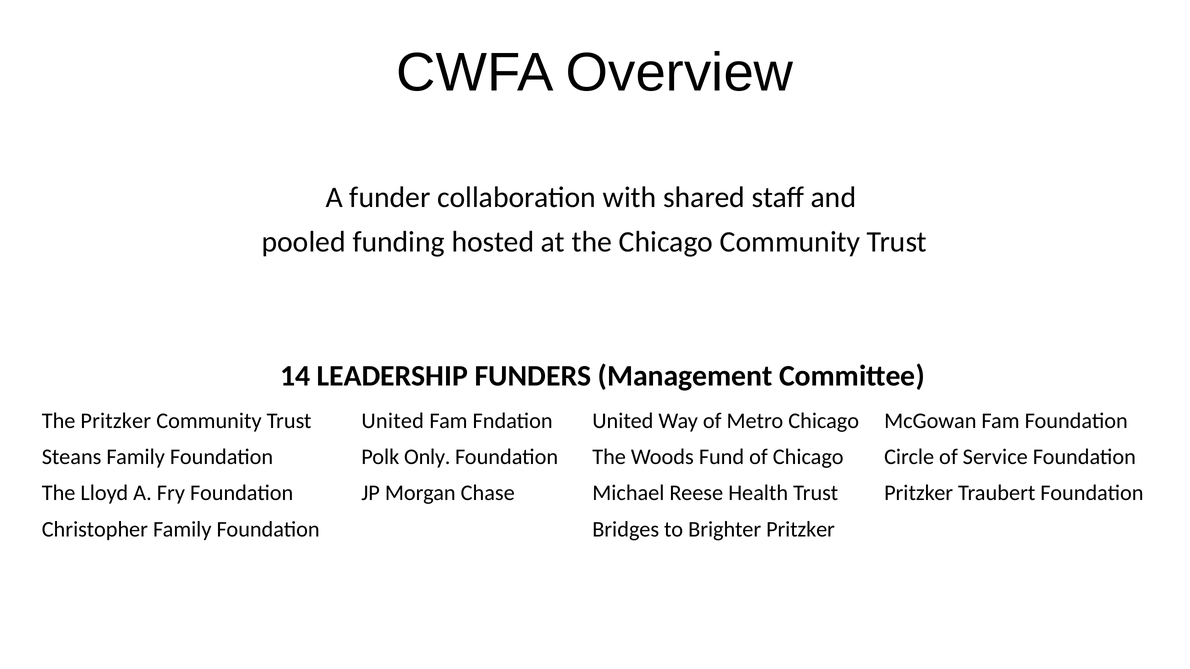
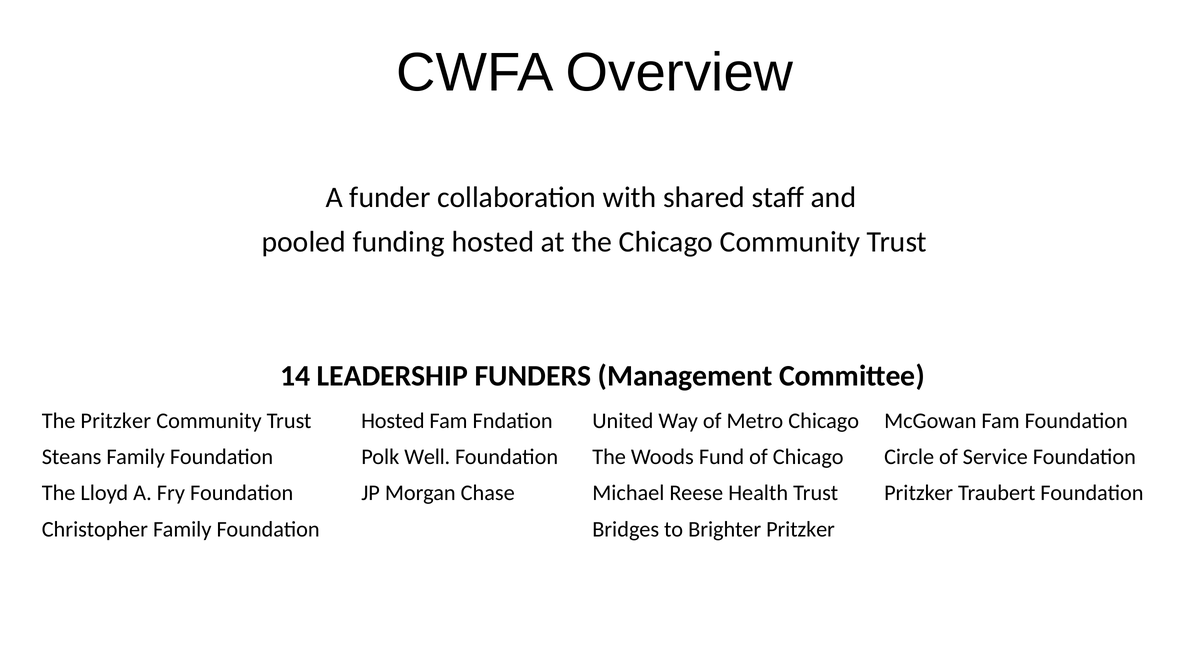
Trust United: United -> Hosted
Only: Only -> Well
